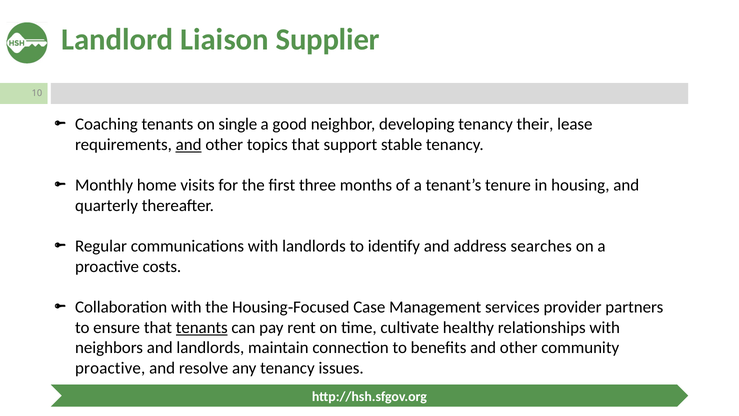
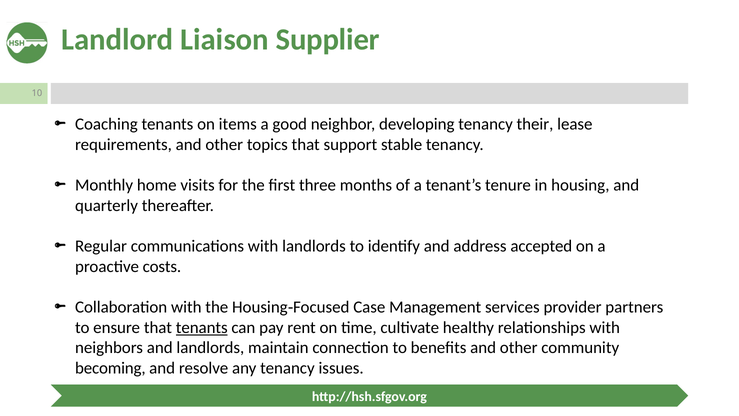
single: single -> items
and at (189, 144) underline: present -> none
searches: searches -> accepted
proactive at (110, 368): proactive -> becoming
